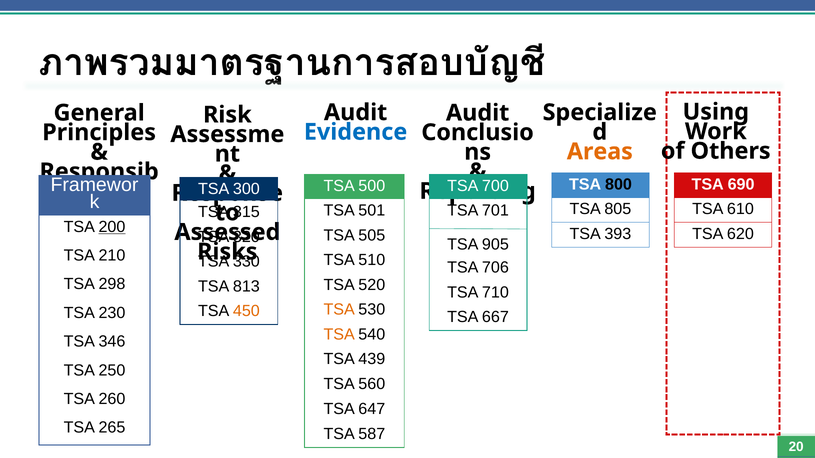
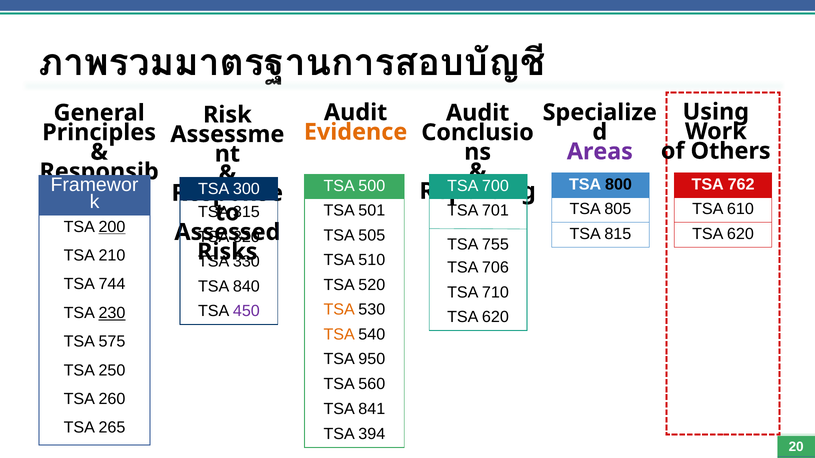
Evidence colour: blue -> orange
Areas colour: orange -> purple
690: 690 -> 762
393: 393 -> 815
905: 905 -> 755
298: 298 -> 744
813: 813 -> 840
450 colour: orange -> purple
230 underline: none -> present
667 at (495, 317): 667 -> 620
346: 346 -> 575
439: 439 -> 950
647: 647 -> 841
587: 587 -> 394
